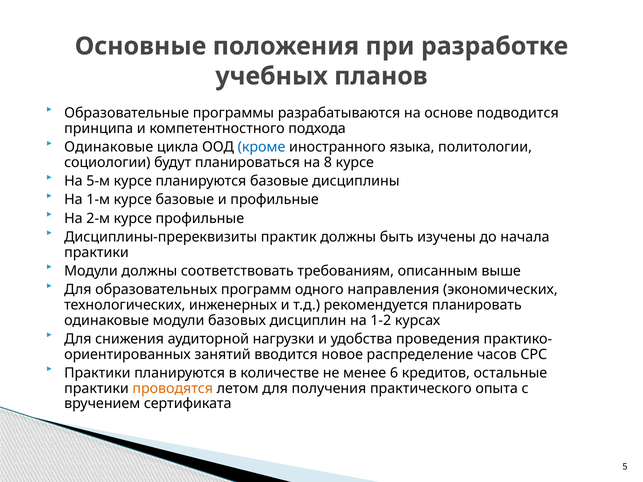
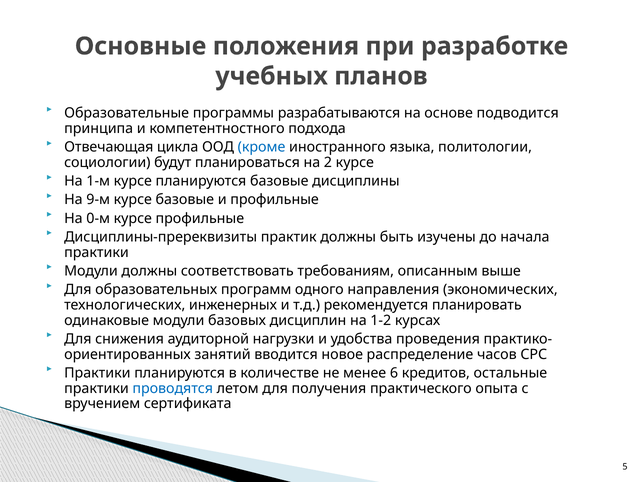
Одинаковые at (109, 147): Одинаковые -> Отвечающая
8: 8 -> 2
5-м: 5-м -> 1-м
1-м: 1-м -> 9-м
2-м: 2-м -> 0-м
проводятся colour: orange -> blue
